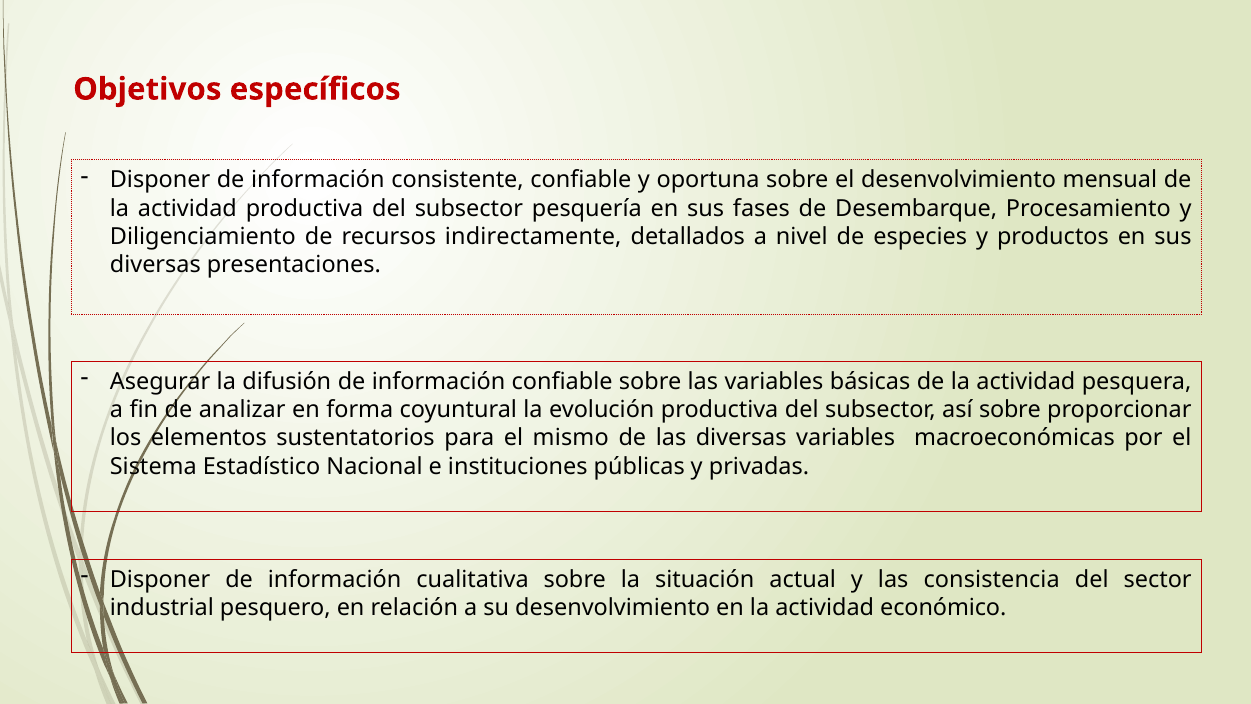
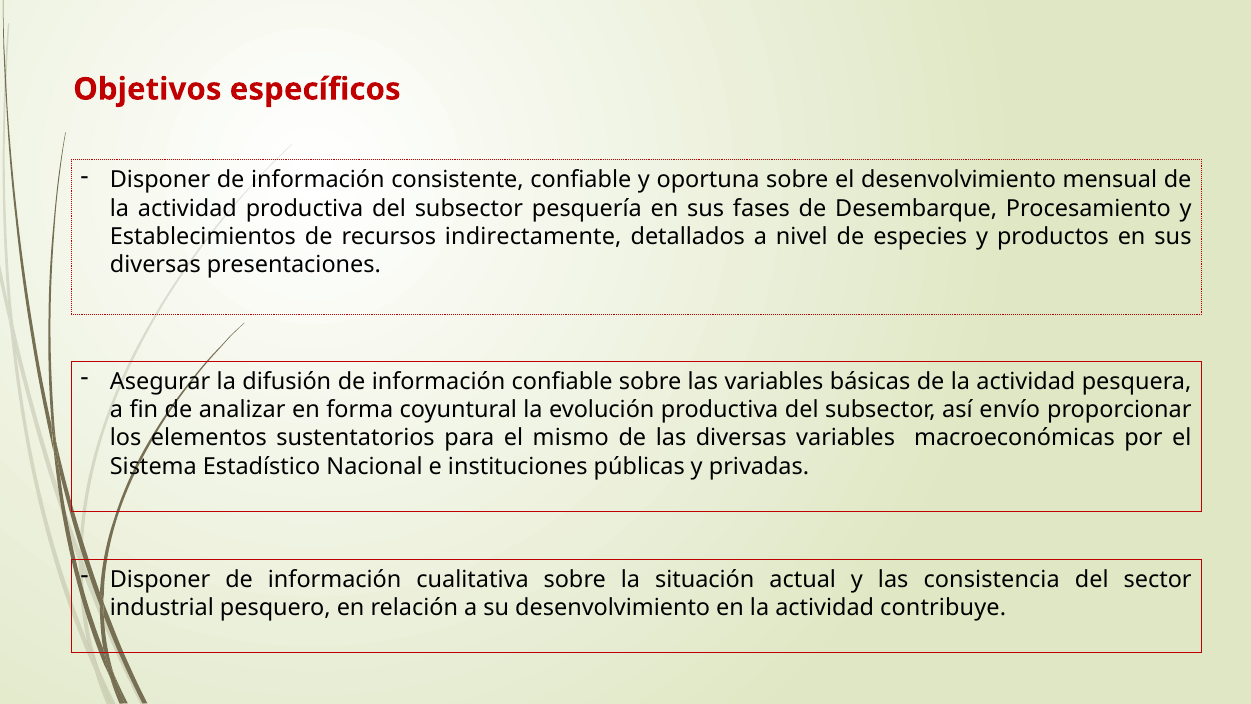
Diligenciamiento: Diligenciamiento -> Establecimientos
así sobre: sobre -> envío
económico: económico -> contribuye
